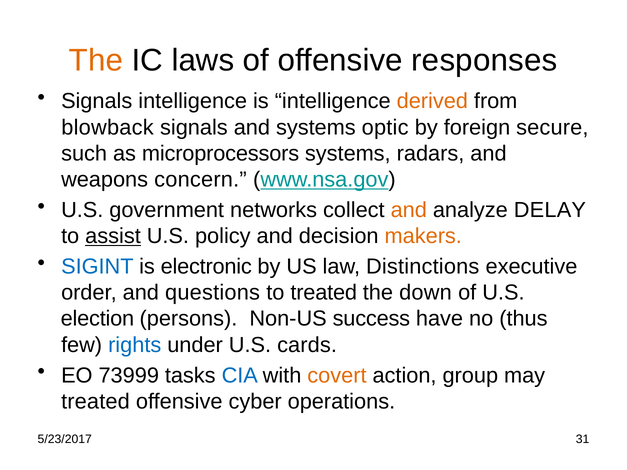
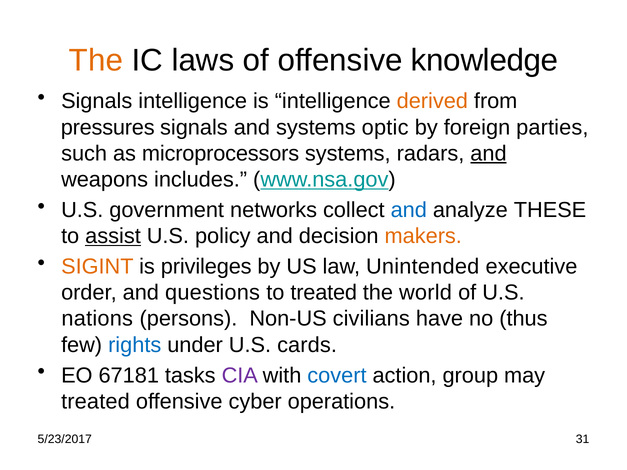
responses: responses -> knowledge
blowback: blowback -> pressures
secure: secure -> parties
and at (488, 154) underline: none -> present
concern: concern -> includes
and at (409, 210) colour: orange -> blue
DELAY: DELAY -> THESE
SIGINT colour: blue -> orange
electronic: electronic -> privileges
Distinctions: Distinctions -> Unintended
down: down -> world
election: election -> nations
success: success -> civilians
73999: 73999 -> 67181
CIA colour: blue -> purple
covert colour: orange -> blue
